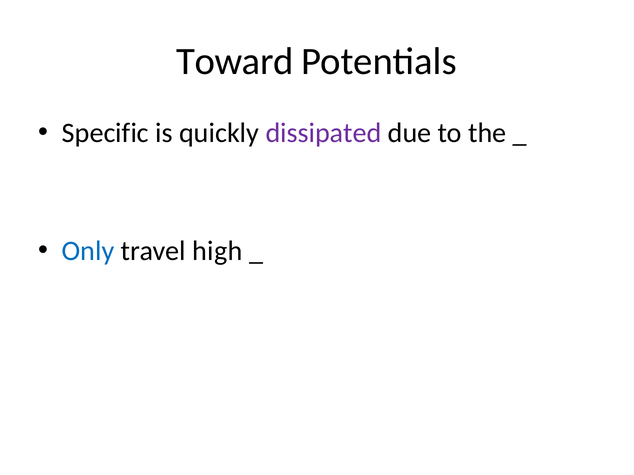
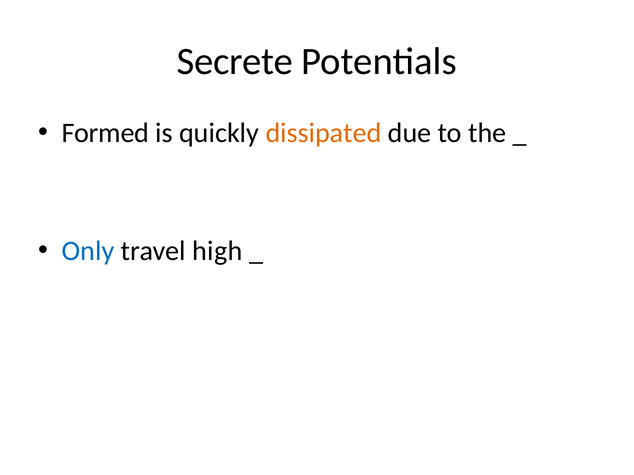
Toward: Toward -> Secrete
Specific: Specific -> Formed
dissipated colour: purple -> orange
